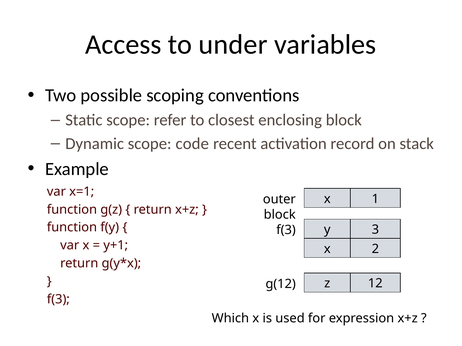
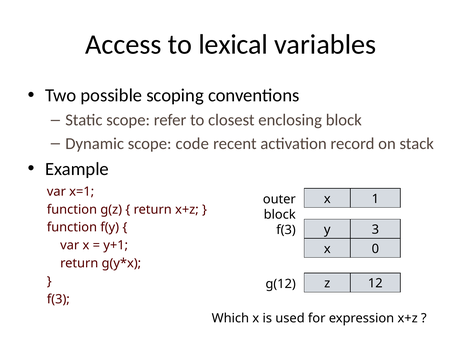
under: under -> lexical
2: 2 -> 0
